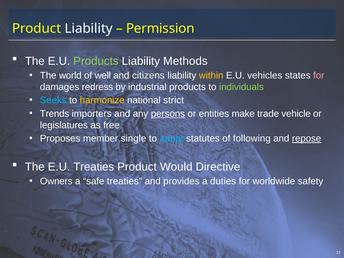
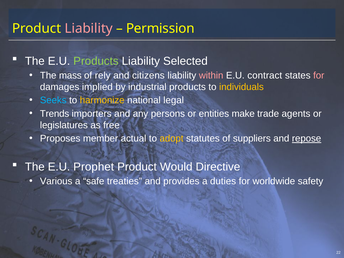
Liability at (89, 28) colour: white -> pink
Methods: Methods -> Selected
world: world -> mass
well: well -> rely
within colour: yellow -> pink
vehicles: vehicles -> contract
redress: redress -> implied
individuals colour: light green -> yellow
strict: strict -> legal
persons underline: present -> none
vehicle: vehicle -> agents
single: single -> actual
adopt colour: light blue -> yellow
following: following -> suppliers
E.U Treaties: Treaties -> Prophet
Owners: Owners -> Various
